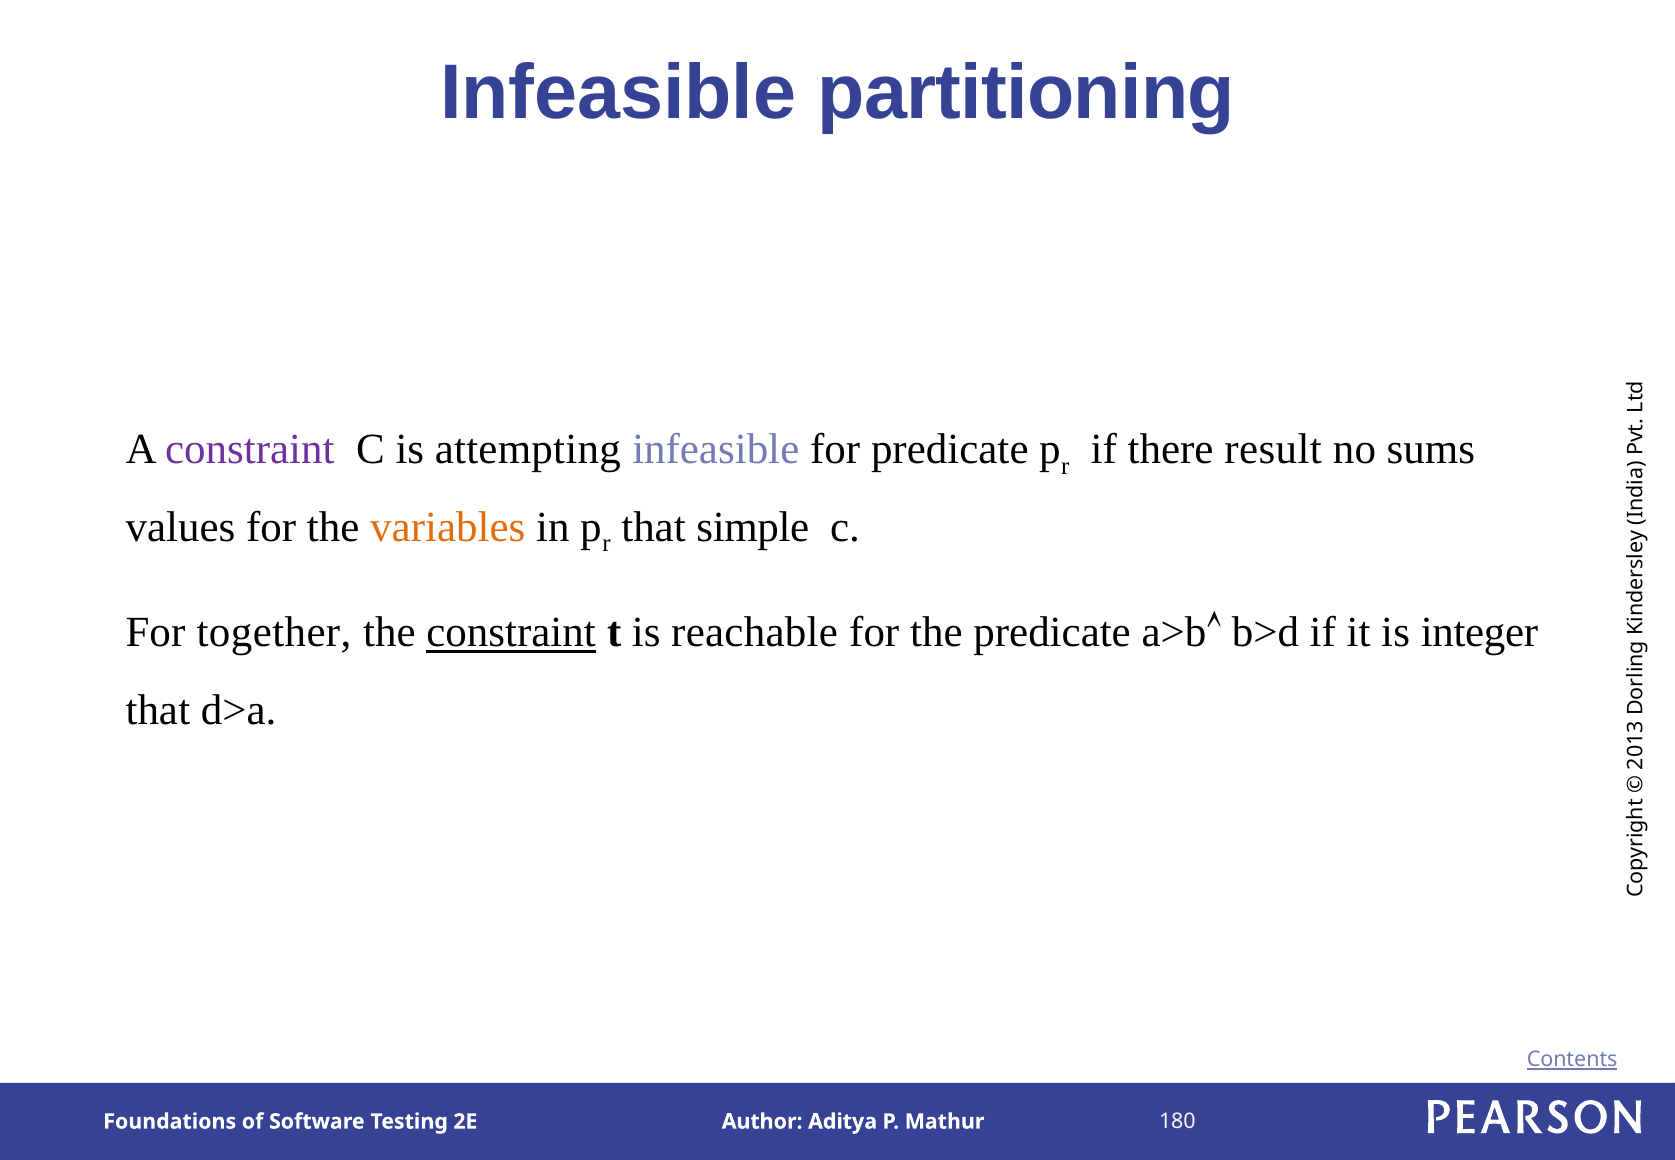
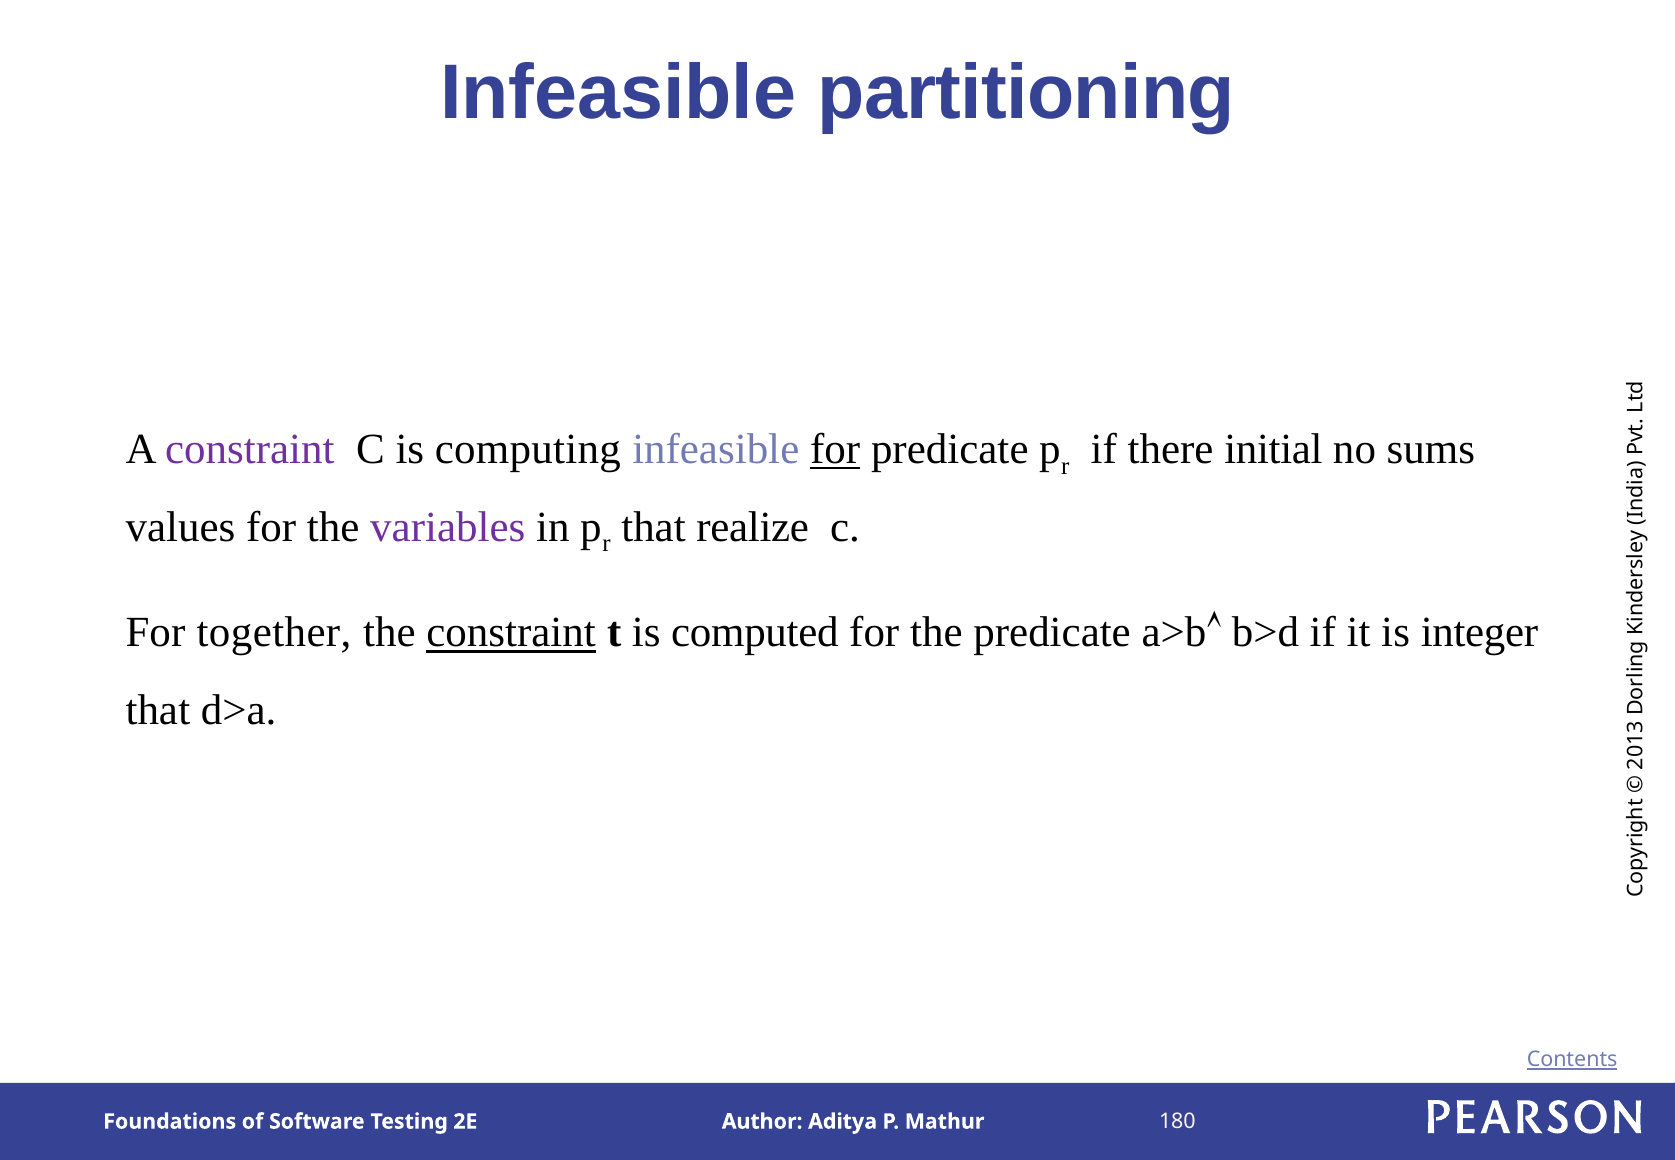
attempting: attempting -> computing
for at (835, 449) underline: none -> present
result: result -> initial
variables colour: orange -> purple
simple: simple -> realize
reachable: reachable -> computed
